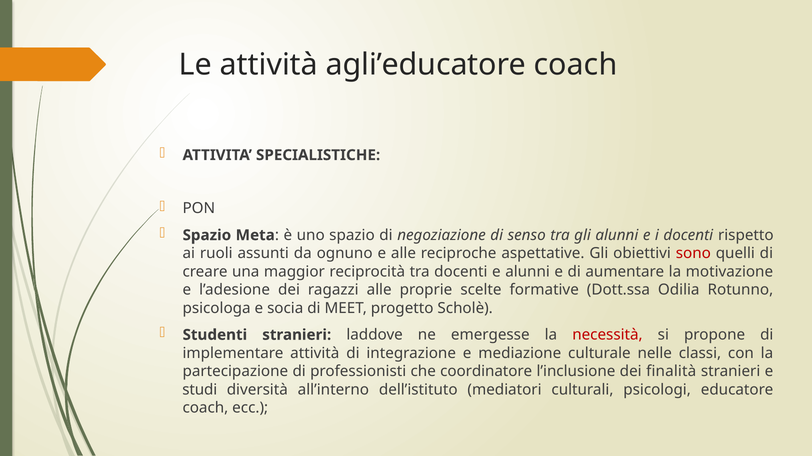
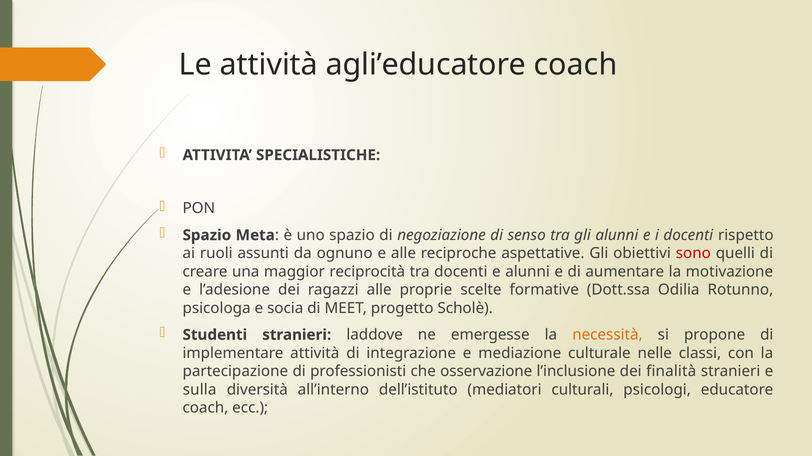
necessità colour: red -> orange
coordinatore: coordinatore -> osservazione
studi: studi -> sulla
